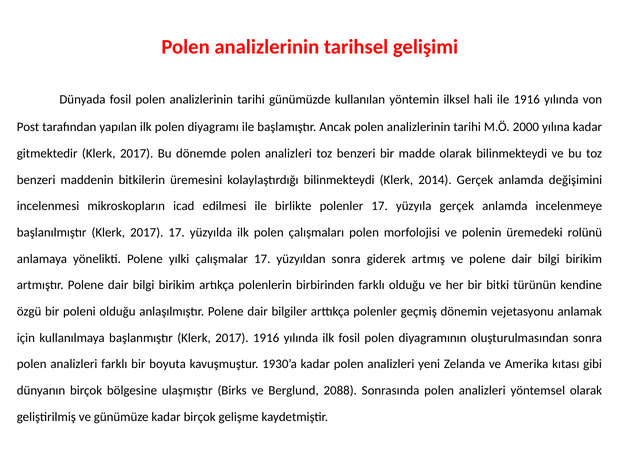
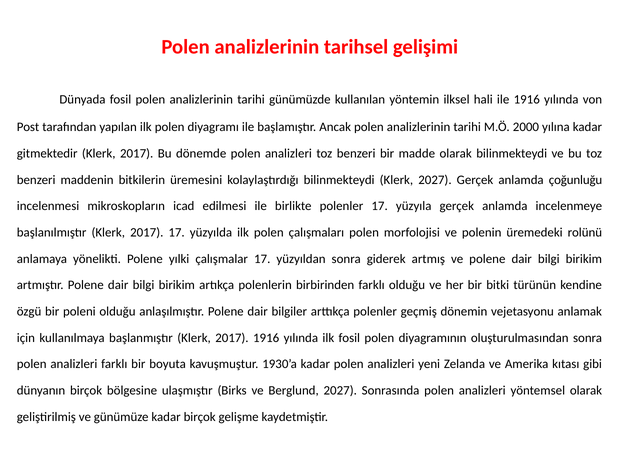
Klerk 2014: 2014 -> 2027
değişimini: değişimini -> çoğunluğu
Berglund 2088: 2088 -> 2027
